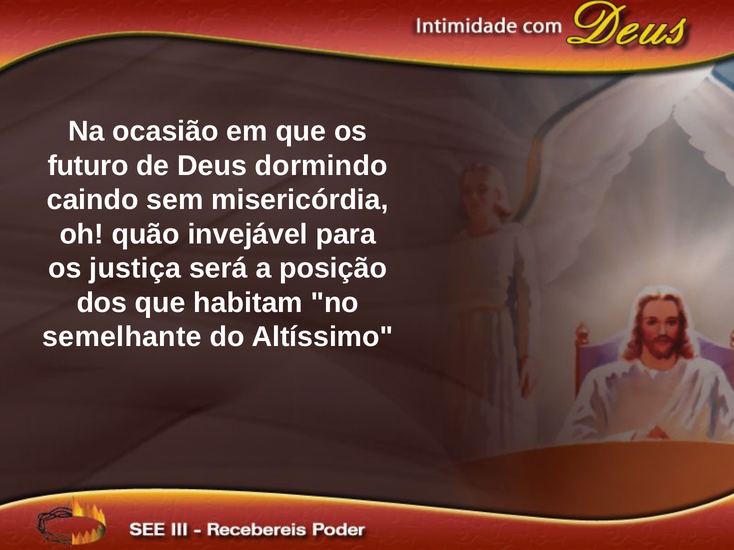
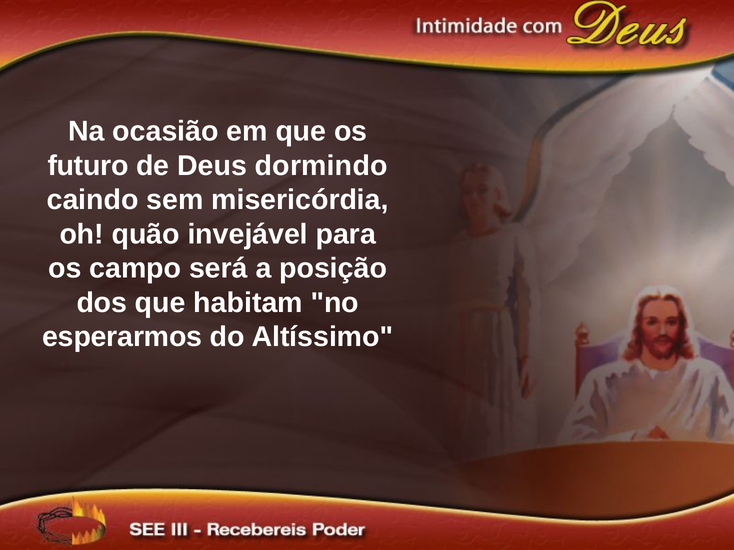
justiça: justiça -> campo
semelhante: semelhante -> esperarmos
